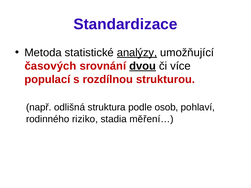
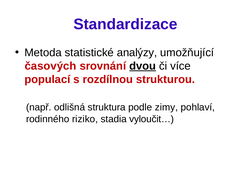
analýzy underline: present -> none
osob: osob -> zimy
měření…: měření… -> vyloučit…
